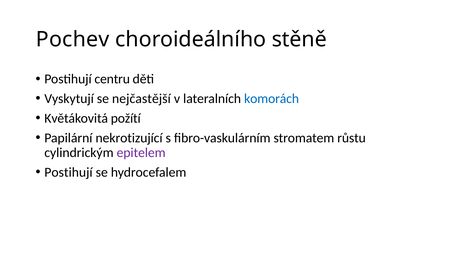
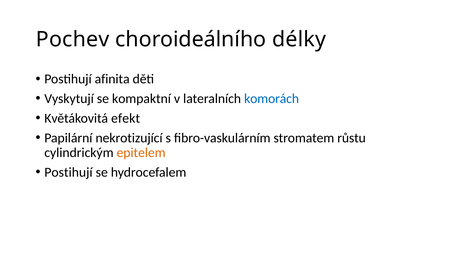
stěně: stěně -> délky
centru: centru -> afinita
nejčastější: nejčastější -> kompaktní
požítí: požítí -> efekt
epitelem colour: purple -> orange
